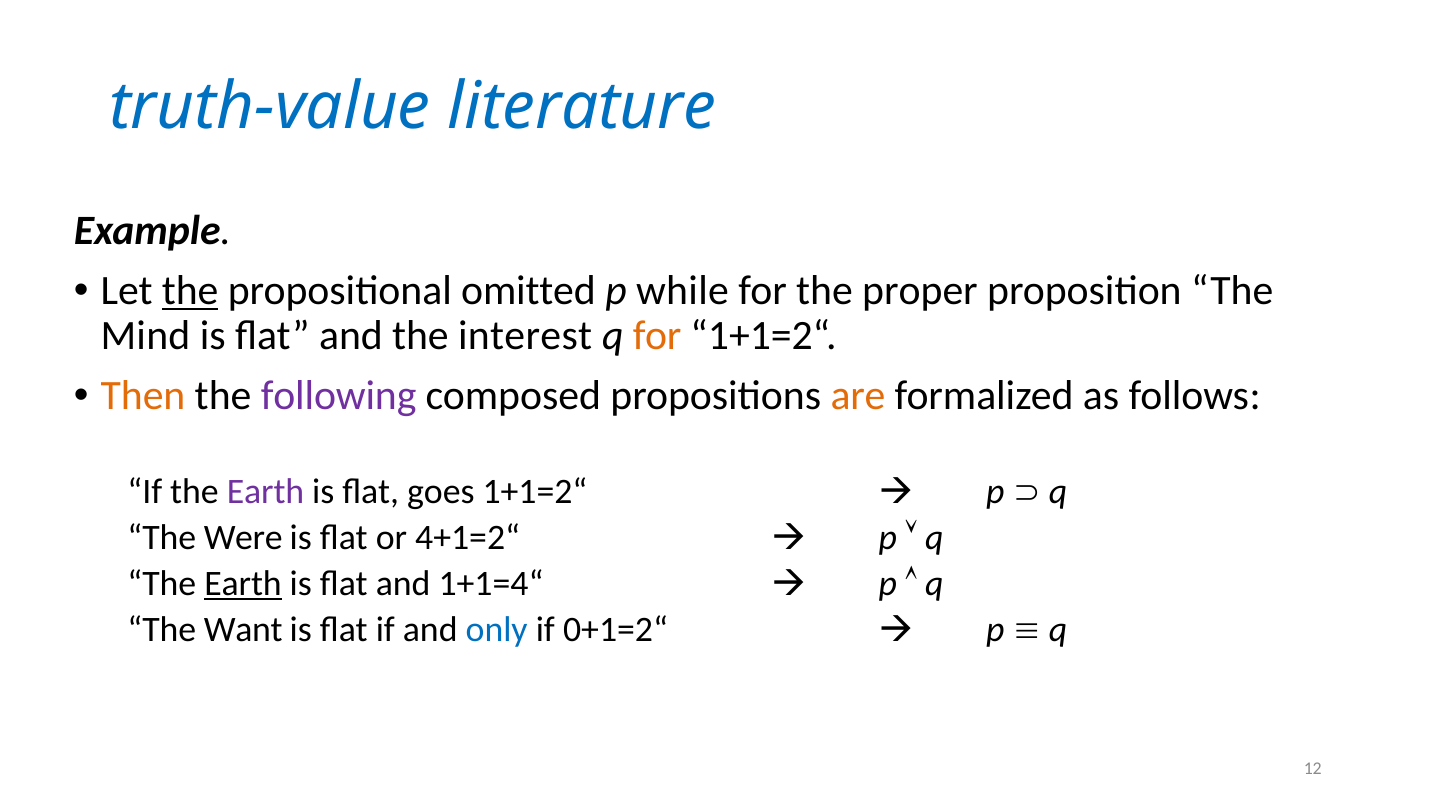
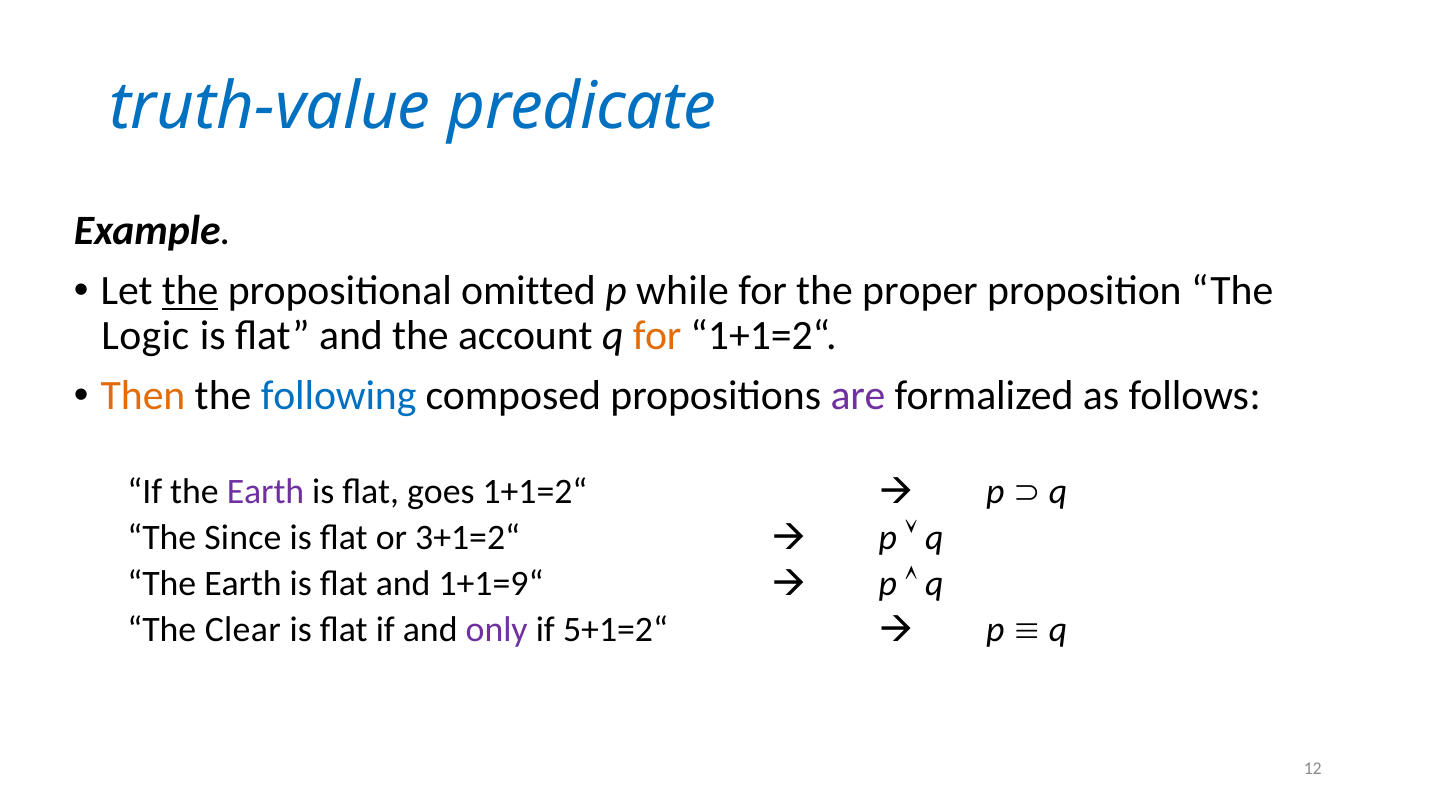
literature: literature -> predicate
Mind: Mind -> Logic
interest: interest -> account
following colour: purple -> blue
are colour: orange -> purple
Were: Were -> Since
4+1=2“: 4+1=2“ -> 3+1=2“
Earth at (243, 583) underline: present -> none
1+1=4“: 1+1=4“ -> 1+1=9“
Want: Want -> Clear
only colour: blue -> purple
0+1=2“: 0+1=2“ -> 5+1=2“
